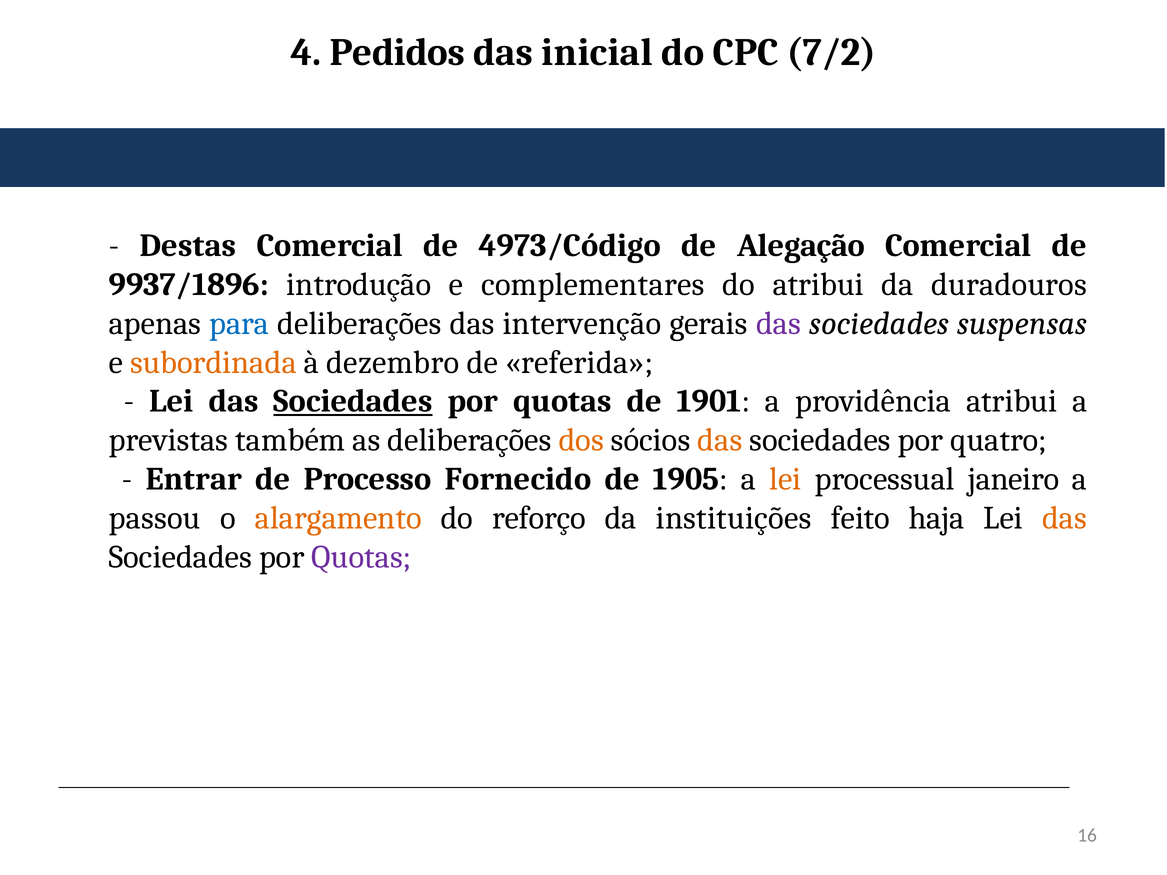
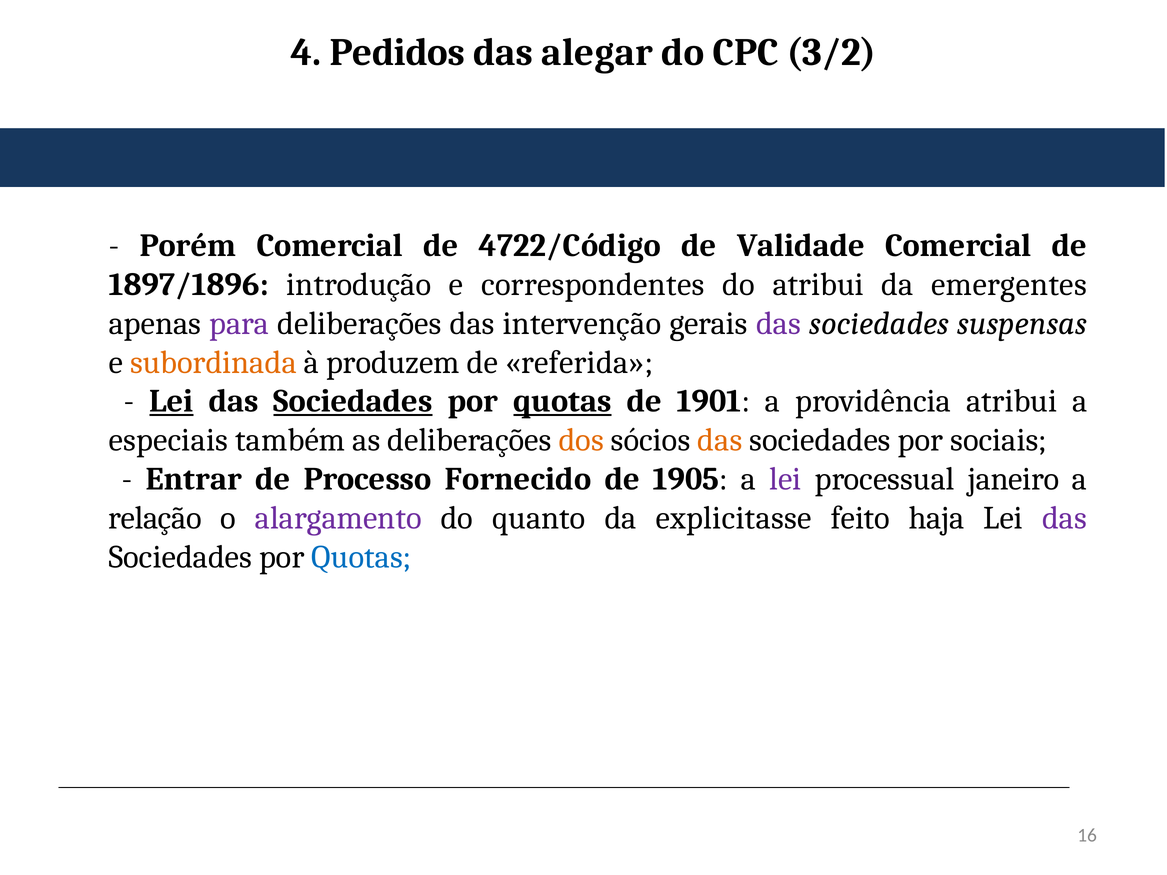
inicial: inicial -> alegar
7/2: 7/2 -> 3/2
Destas: Destas -> Porém
4973/Código: 4973/Código -> 4722/Código
Alegação: Alegação -> Validade
9937/1896: 9937/1896 -> 1897/1896
complementares: complementares -> correspondentes
duradouros: duradouros -> emergentes
para colour: blue -> purple
dezembro: dezembro -> produzem
Lei at (171, 401) underline: none -> present
quotas at (562, 401) underline: none -> present
previstas: previstas -> especiais
quatro: quatro -> sociais
lei at (785, 479) colour: orange -> purple
passou: passou -> relação
alargamento colour: orange -> purple
reforço: reforço -> quanto
instituições: instituições -> explicitasse
das at (1064, 518) colour: orange -> purple
Quotas at (361, 557) colour: purple -> blue
